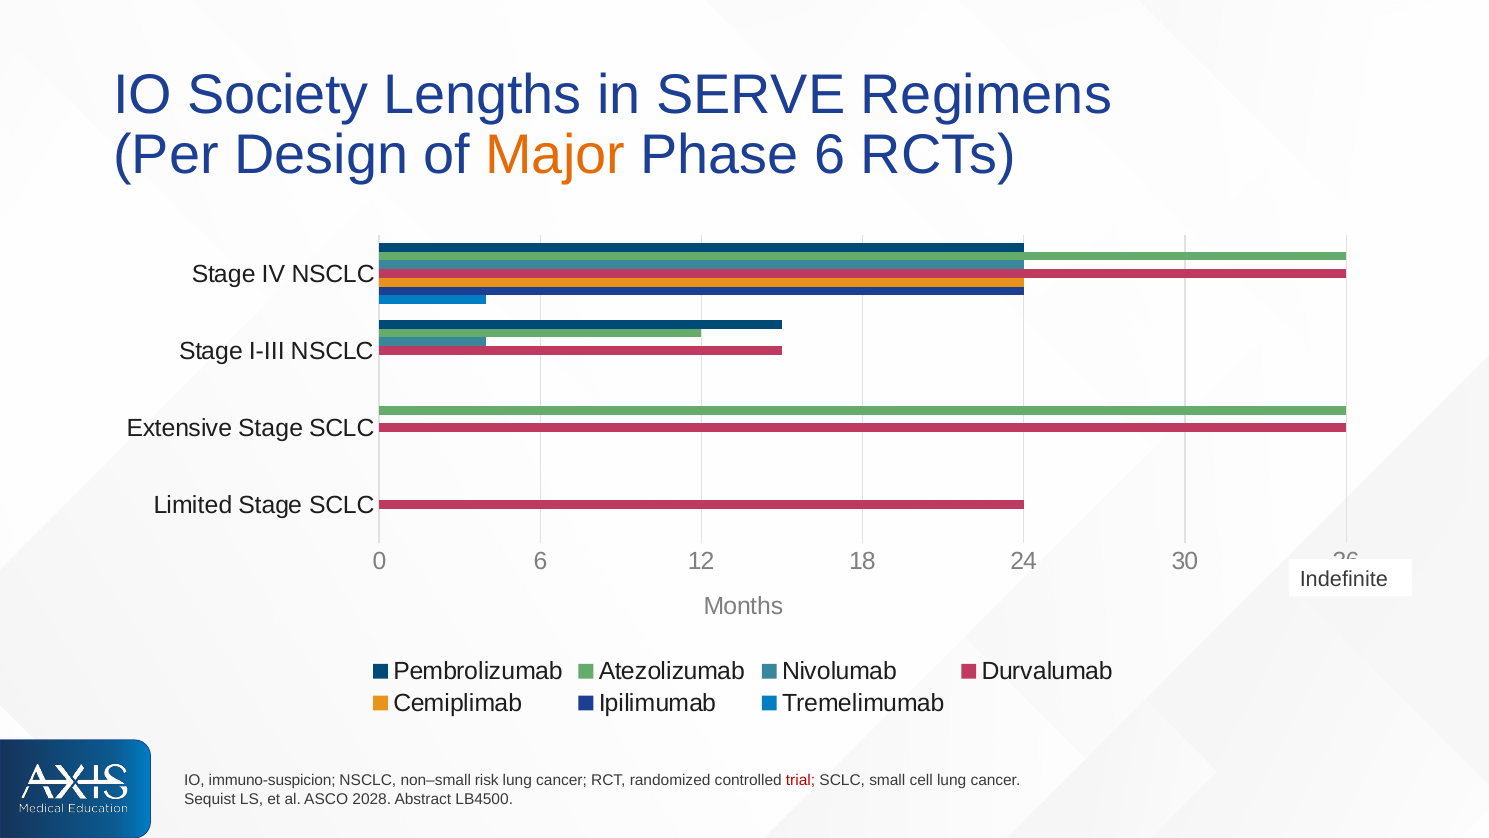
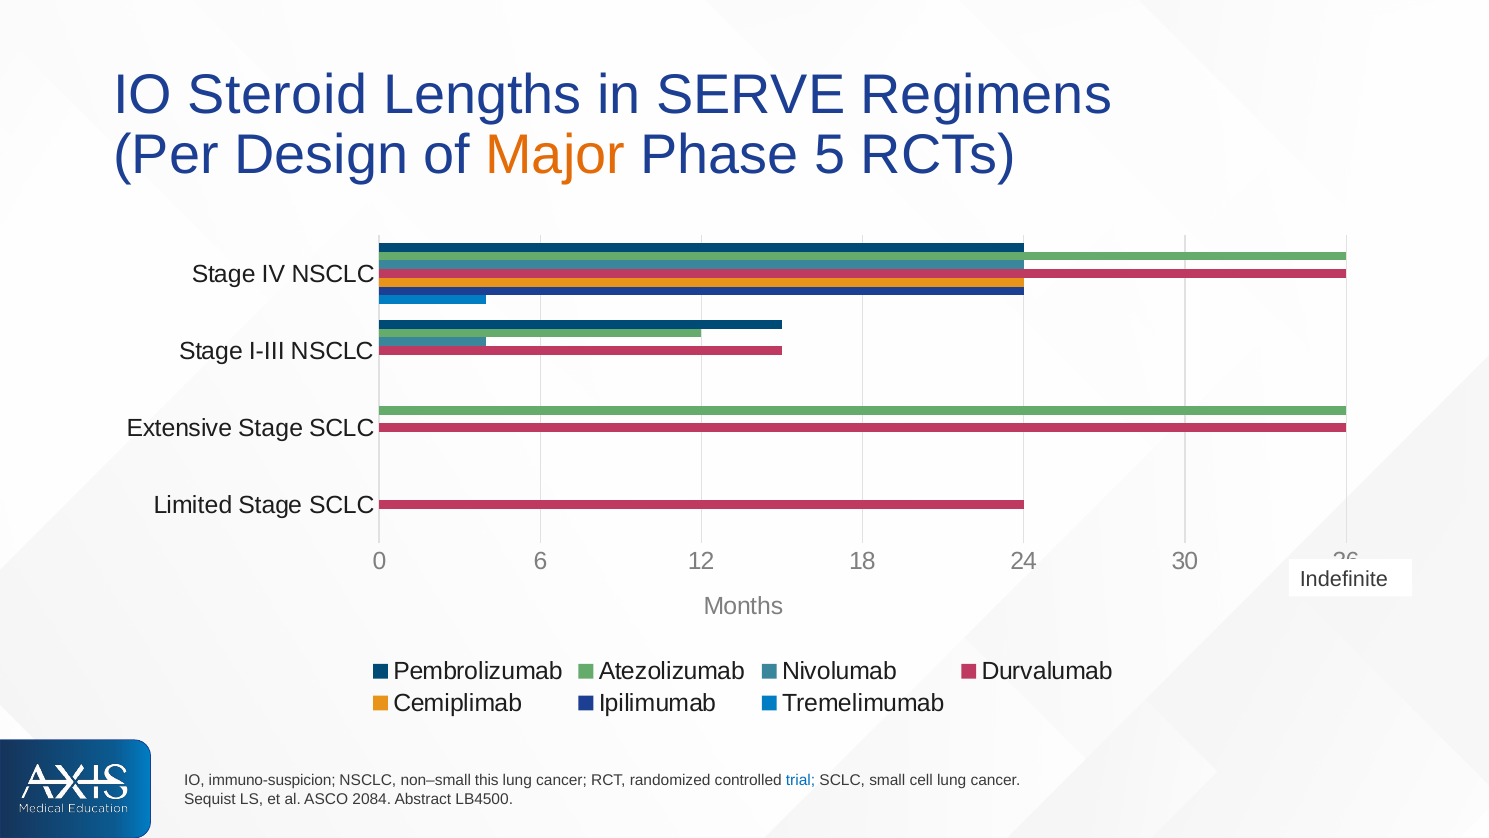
Society: Society -> Steroid
Phase 6: 6 -> 5
risk: risk -> this
trial colour: red -> blue
2028: 2028 -> 2084
